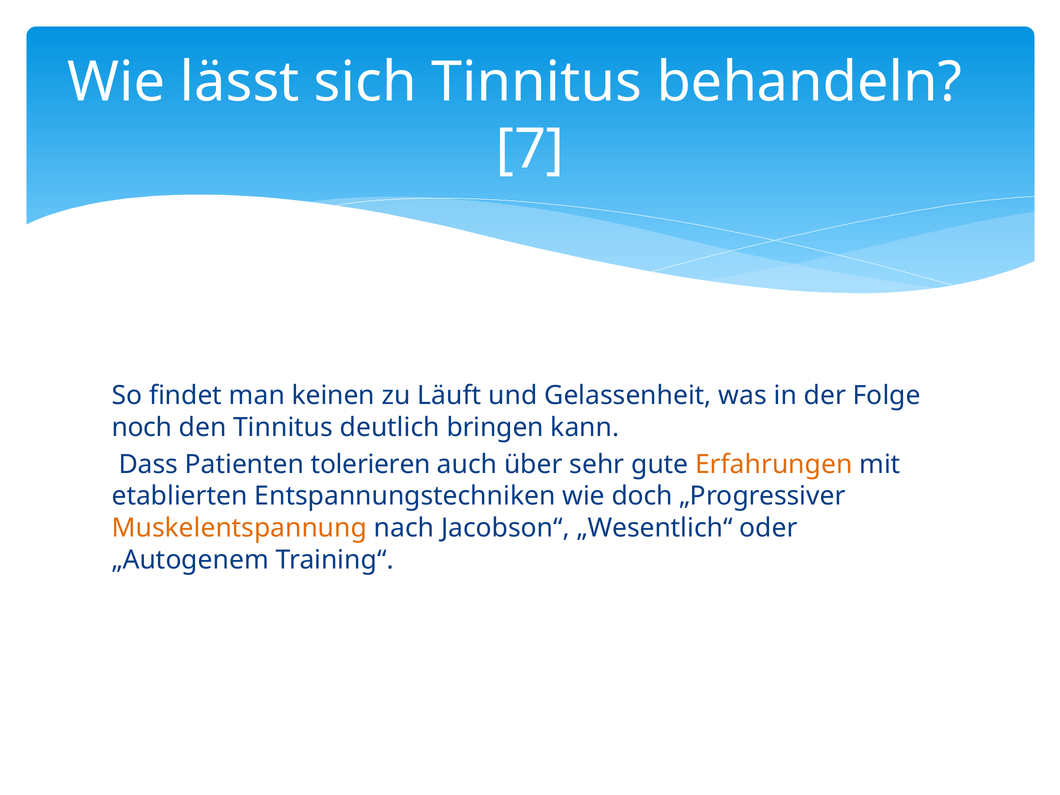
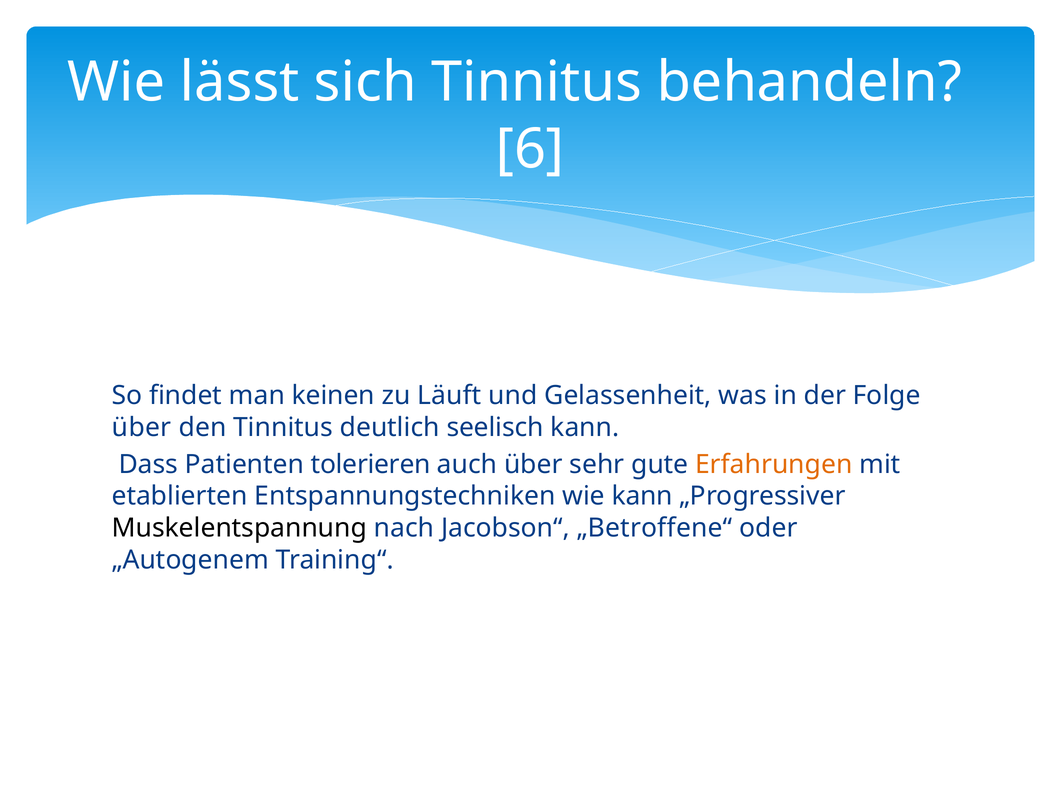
7: 7 -> 6
noch at (142, 427): noch -> über
bringen: bringen -> seelisch
wie doch: doch -> kann
Muskelentspannung colour: orange -> black
„Wesentlich“: „Wesentlich“ -> „Betroffene“
